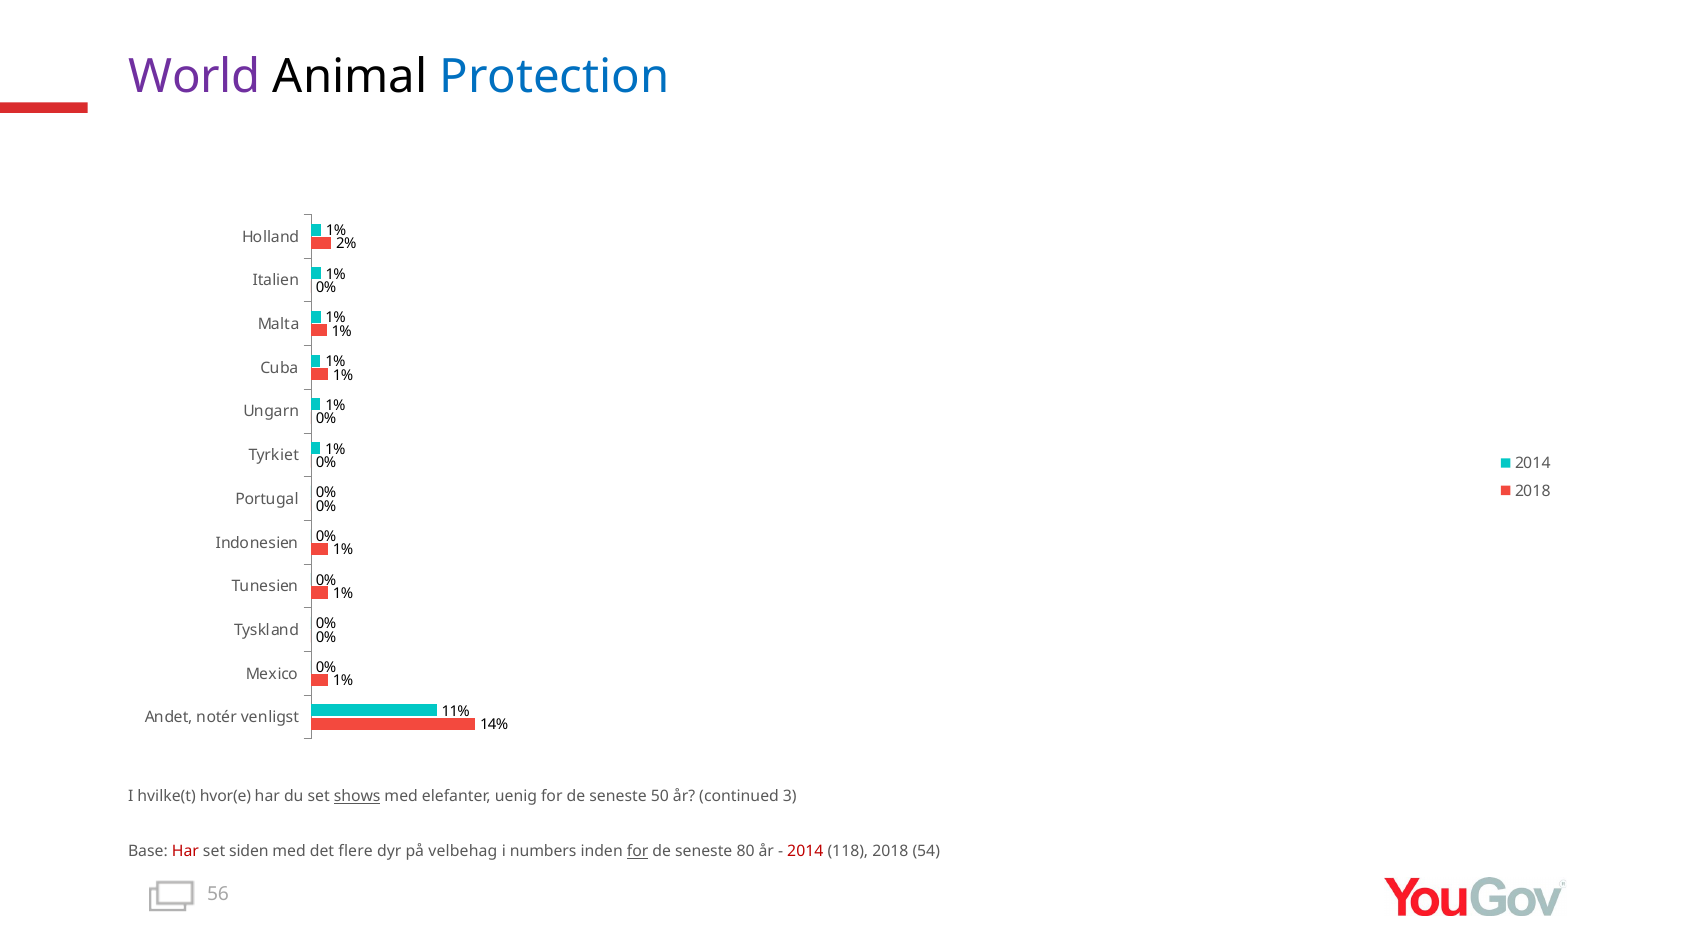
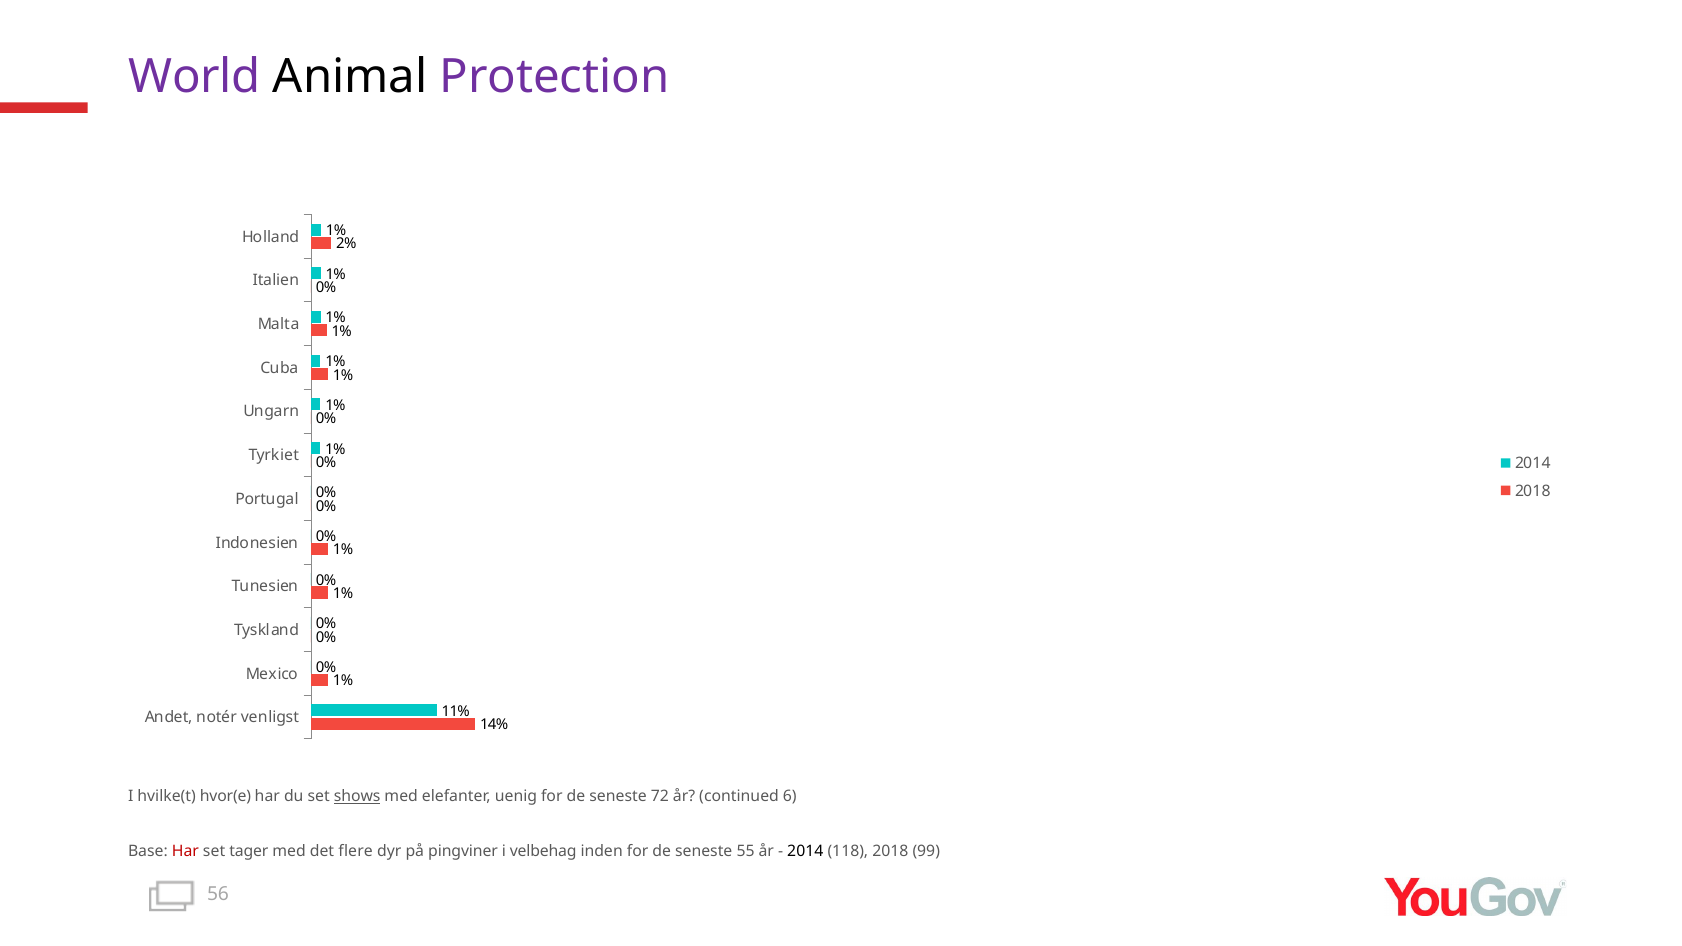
Protection colour: blue -> purple
50: 50 -> 72
3: 3 -> 6
siden: siden -> tager
velbehag: velbehag -> pingviner
numbers: numbers -> velbehag
for at (638, 851) underline: present -> none
80: 80 -> 55
2014 at (805, 851) colour: red -> black
54: 54 -> 99
